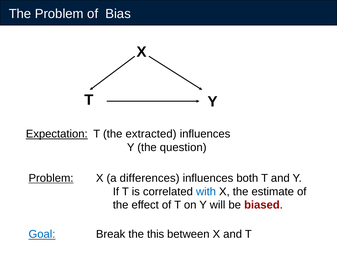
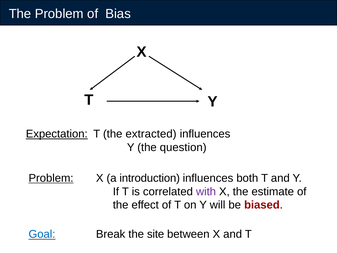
differences: differences -> introduction
with colour: blue -> purple
this: this -> site
